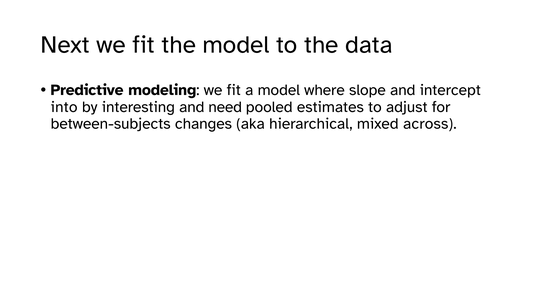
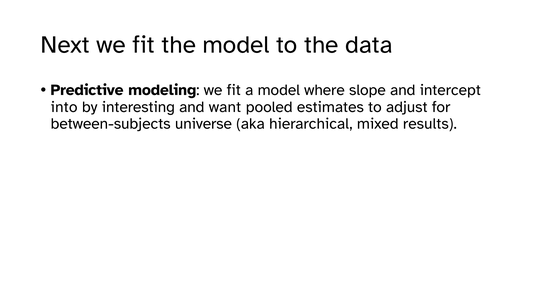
need: need -> want
changes: changes -> universe
across: across -> results
